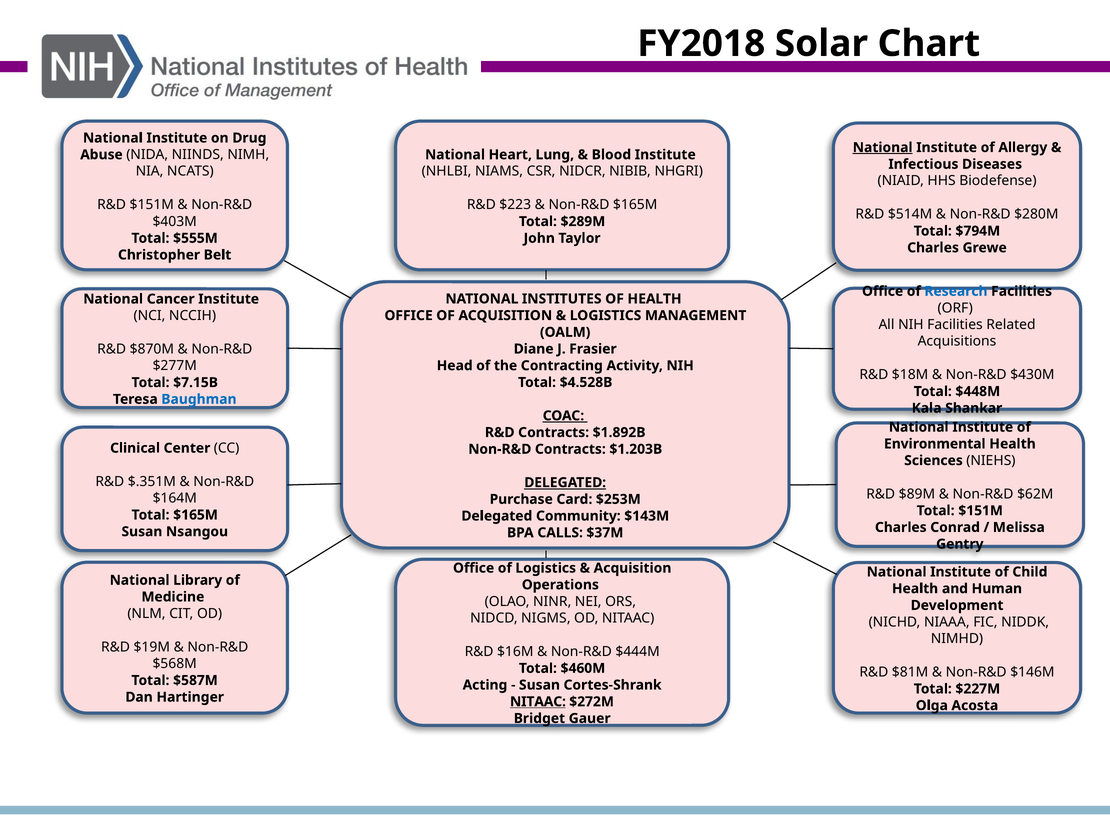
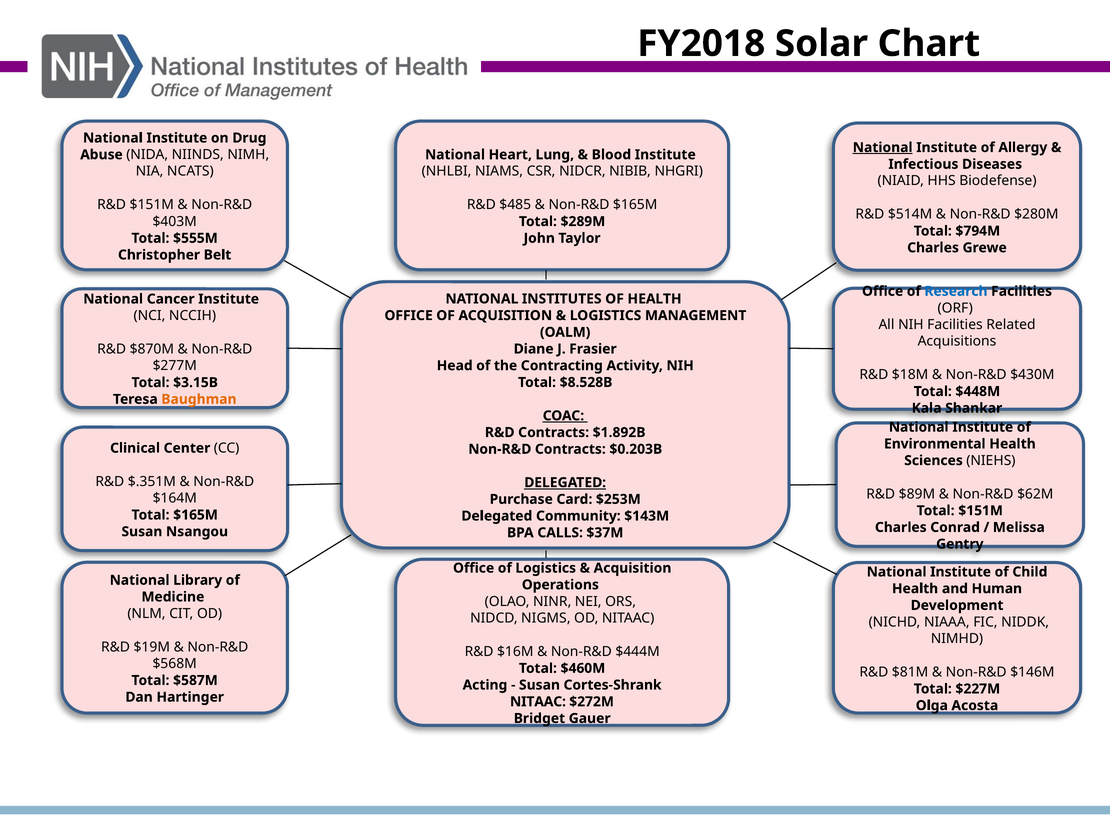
$223: $223 -> $485
$4.528B: $4.528B -> $8.528B
$7.15B: $7.15B -> $3.15B
Baughman colour: blue -> orange
$1.203B: $1.203B -> $0.203B
NITAAC at (538, 701) underline: present -> none
